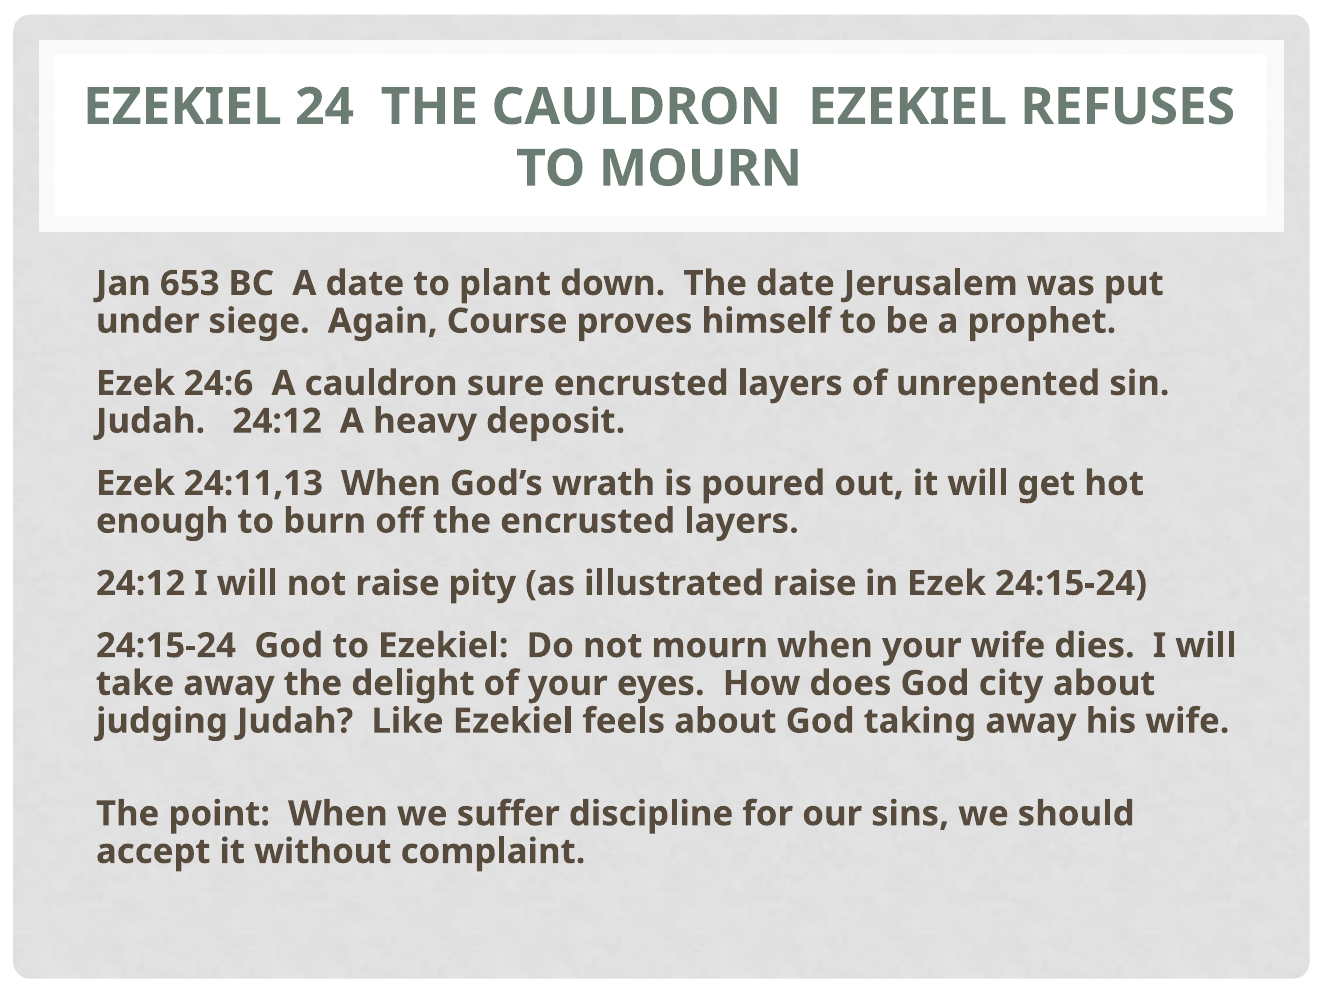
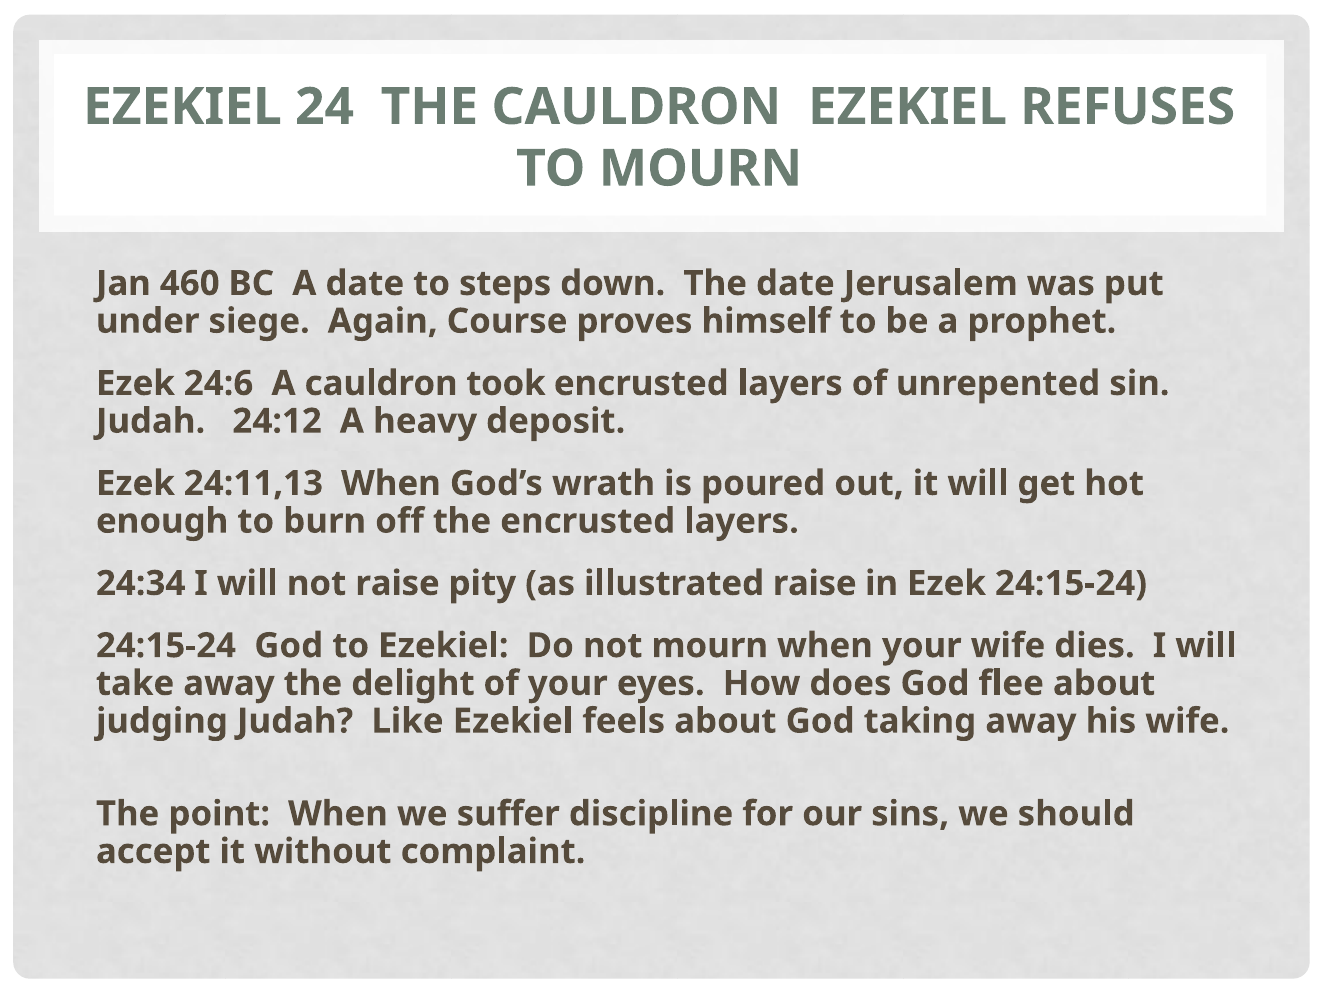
653: 653 -> 460
plant: plant -> steps
sure: sure -> took
24:12 at (141, 584): 24:12 -> 24:34
city: city -> flee
